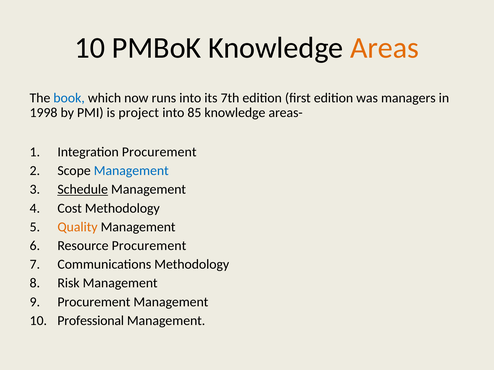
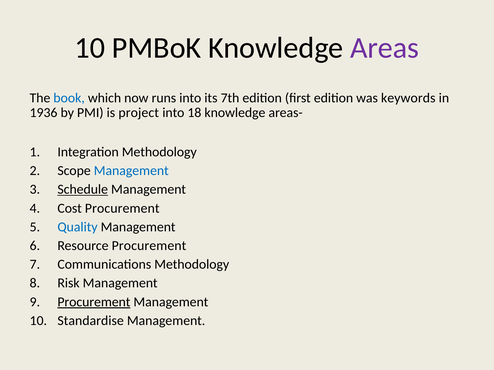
Areas colour: orange -> purple
managers: managers -> keywords
1998: 1998 -> 1936
85: 85 -> 18
Integration Procurement: Procurement -> Methodology
Cost Methodology: Methodology -> Procurement
Quality colour: orange -> blue
Procurement at (94, 302) underline: none -> present
Professional: Professional -> Standardise
